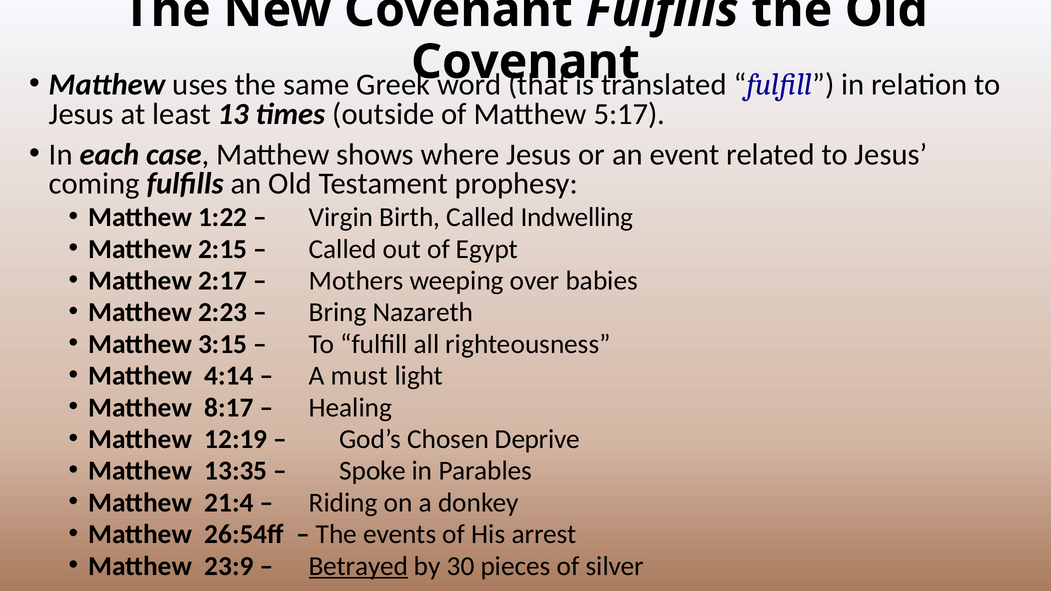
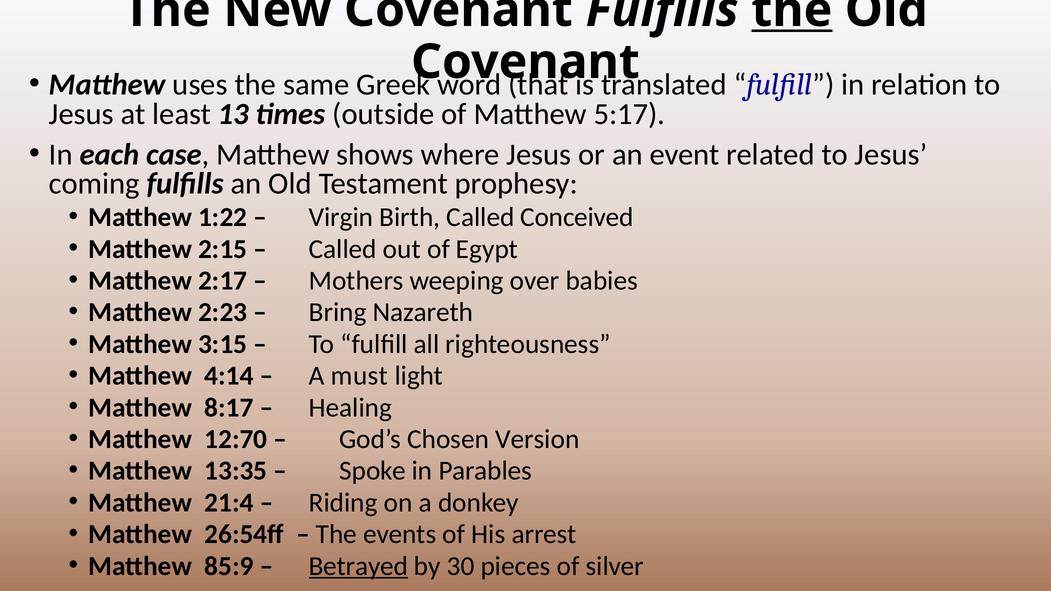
the at (792, 10) underline: none -> present
Indwelling: Indwelling -> Conceived
12:19: 12:19 -> 12:70
Deprive: Deprive -> Version
23:9: 23:9 -> 85:9
